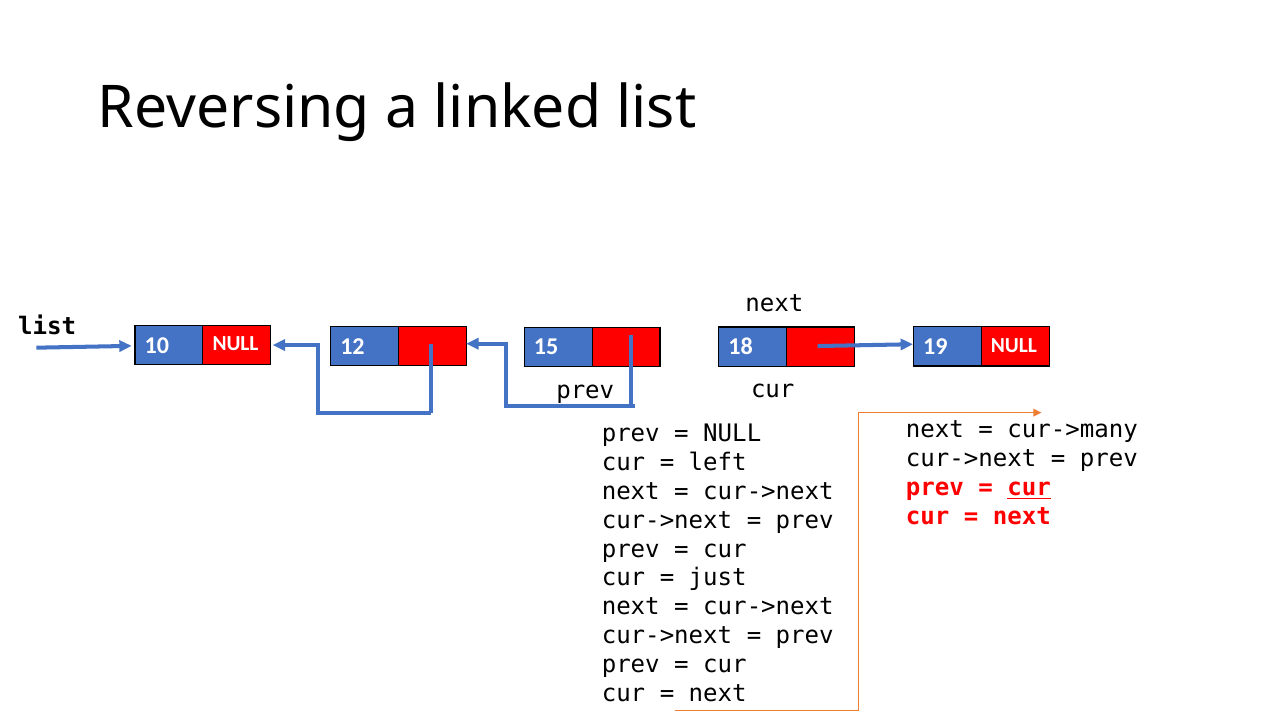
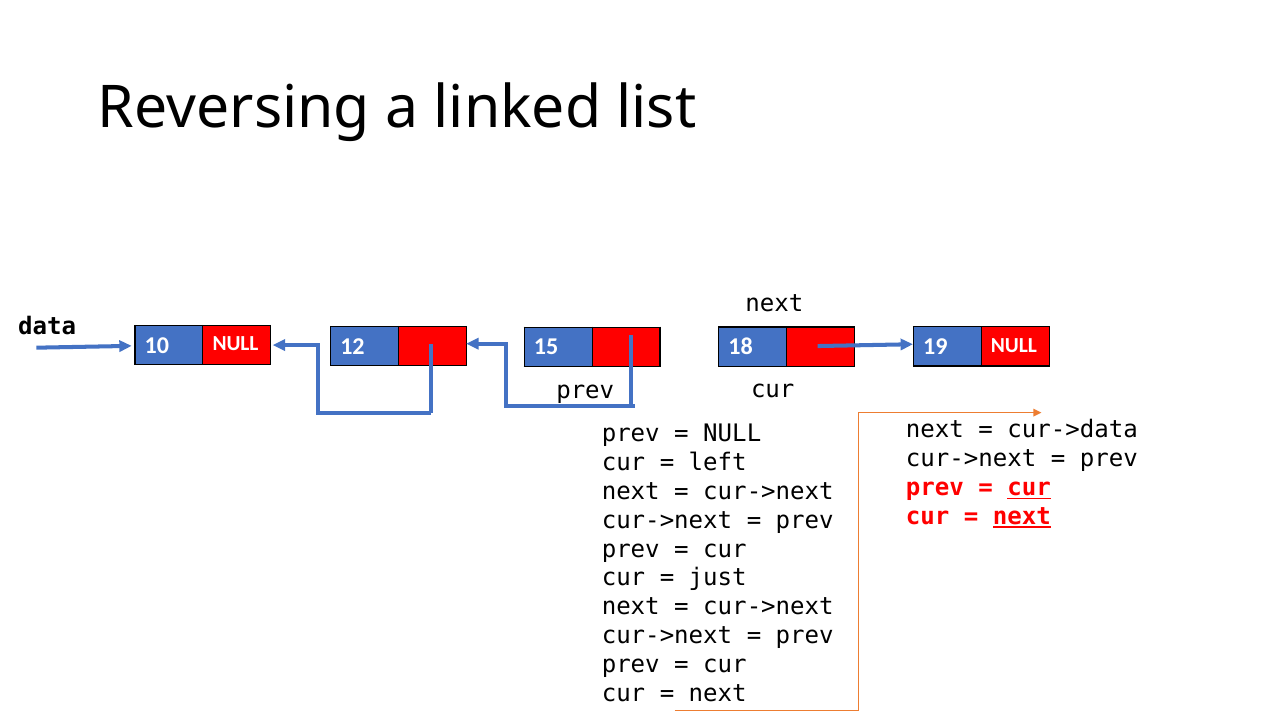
list at (47, 327): list -> data
cur->many: cur->many -> cur->data
next at (1022, 517) underline: none -> present
